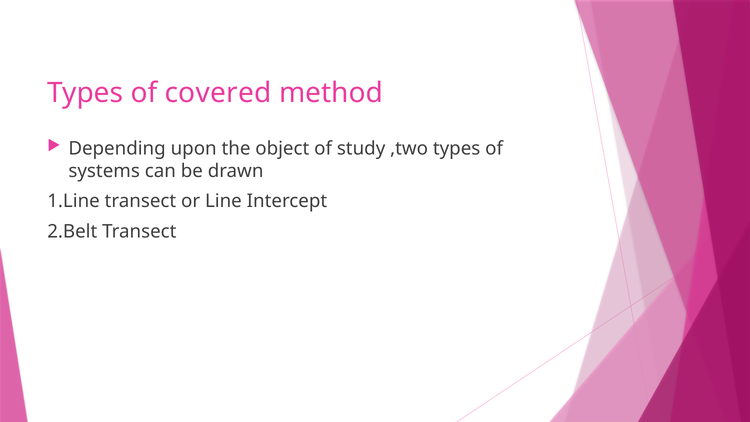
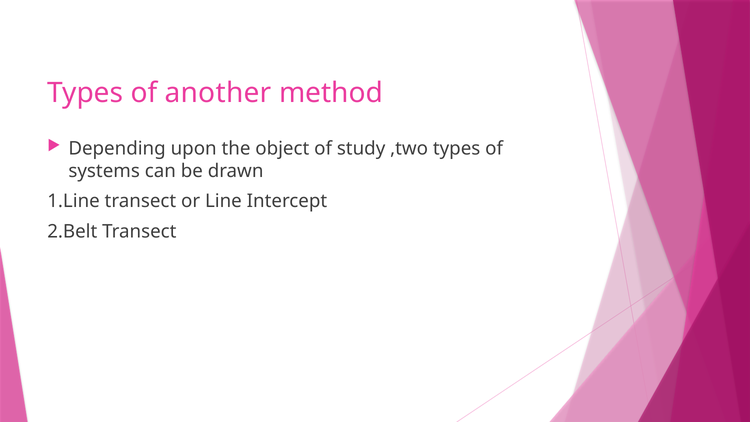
covered: covered -> another
